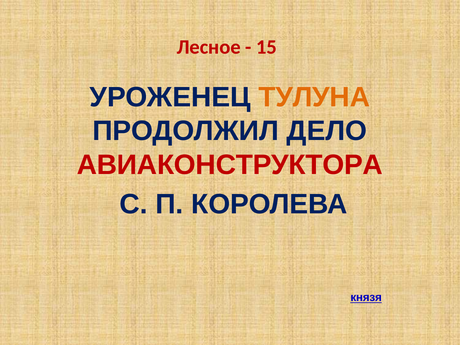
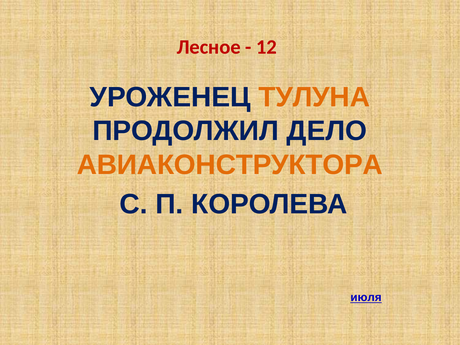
15: 15 -> 12
АВИАКОНСТРУКТОРА colour: red -> orange
князя: князя -> июля
